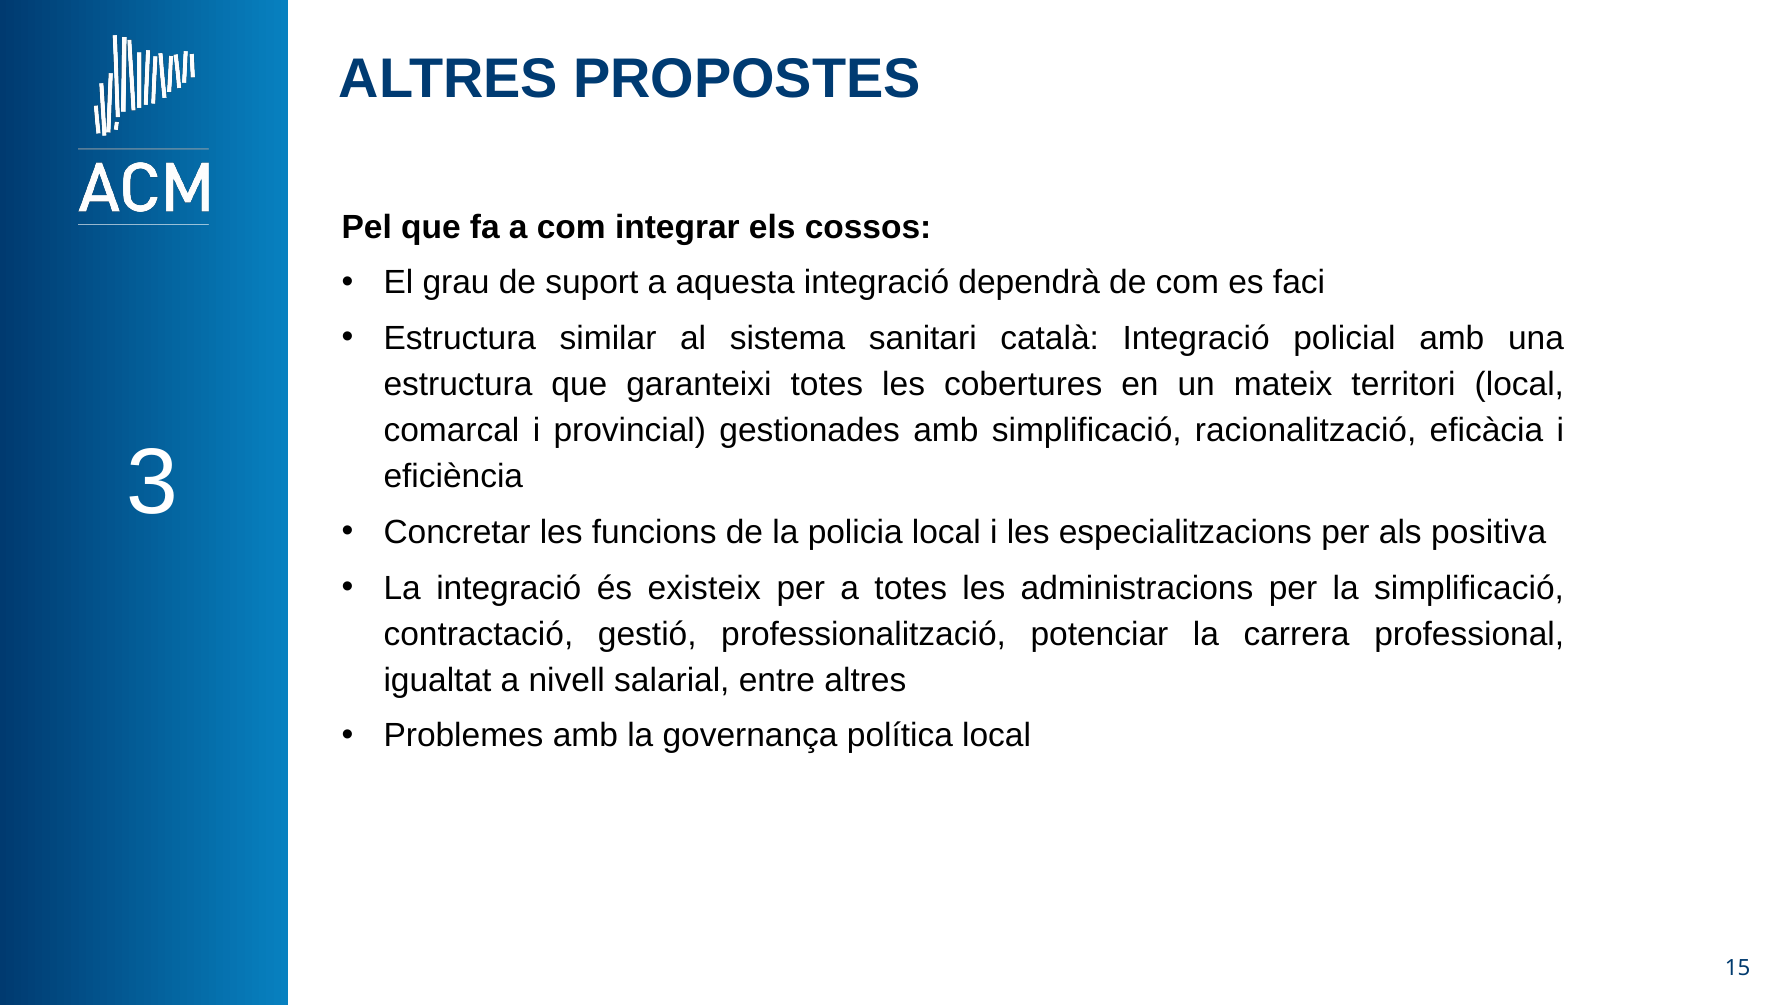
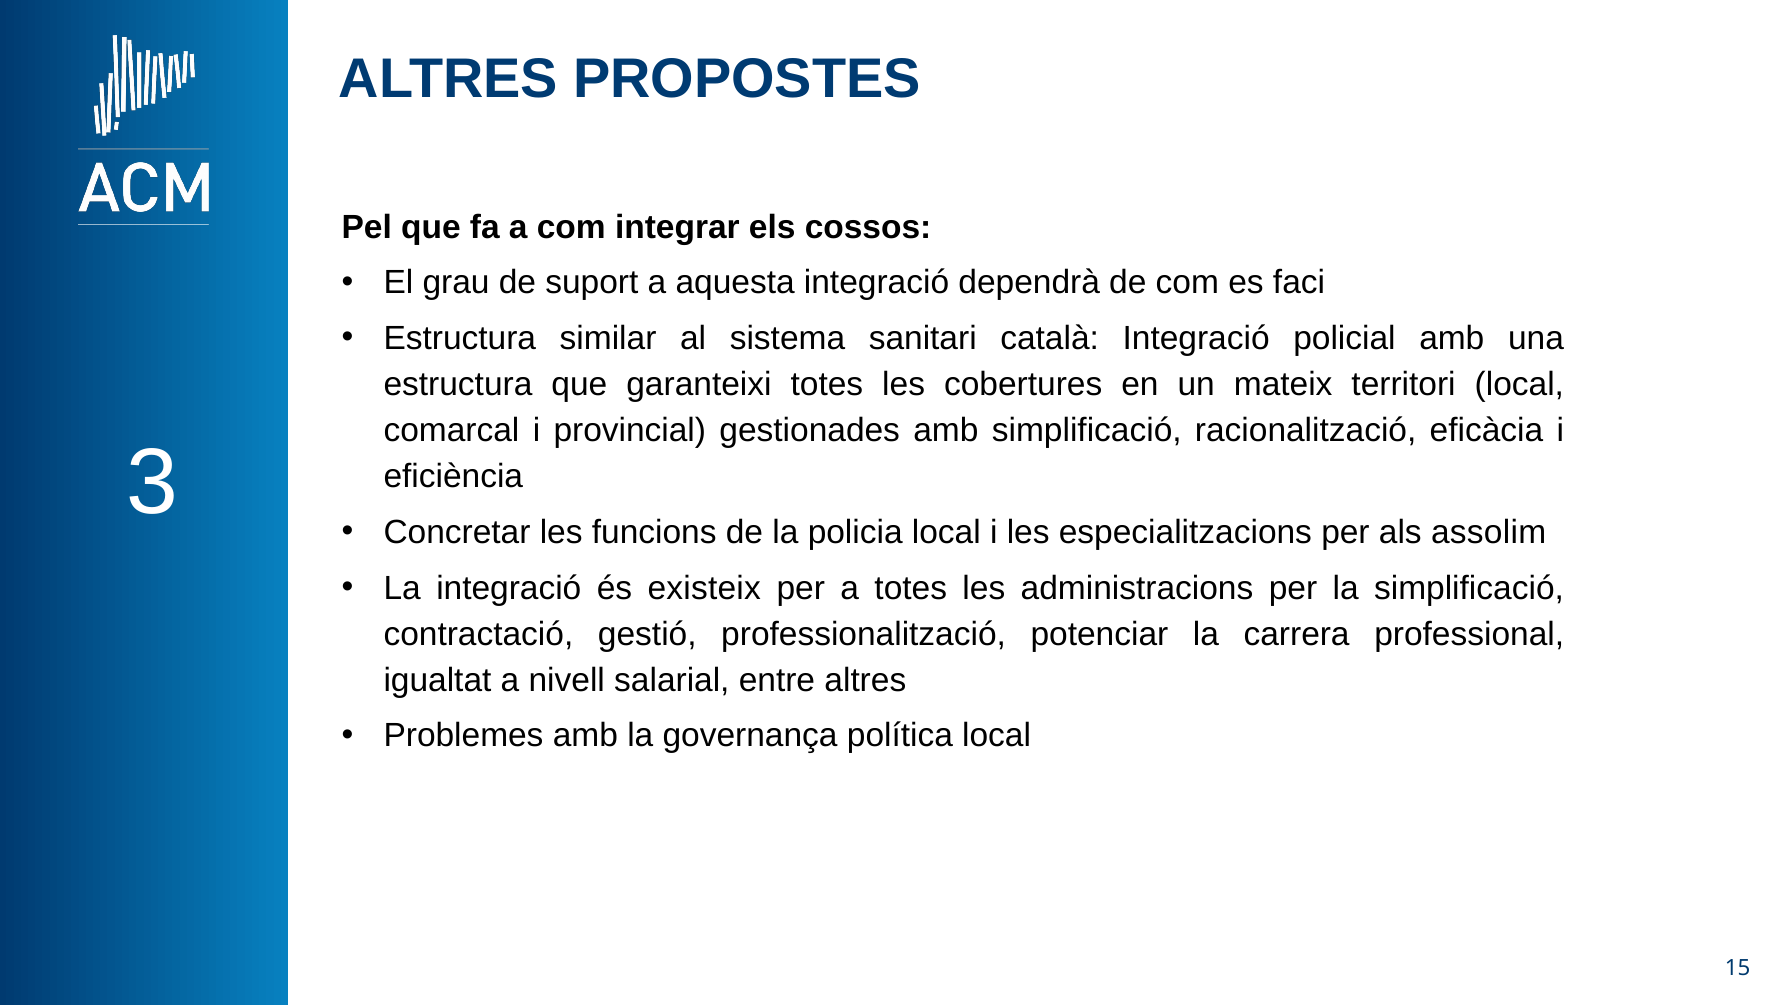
positiva: positiva -> assolim
